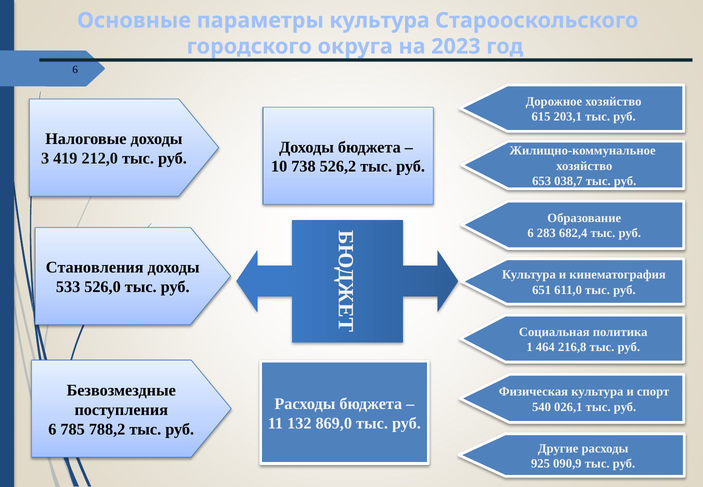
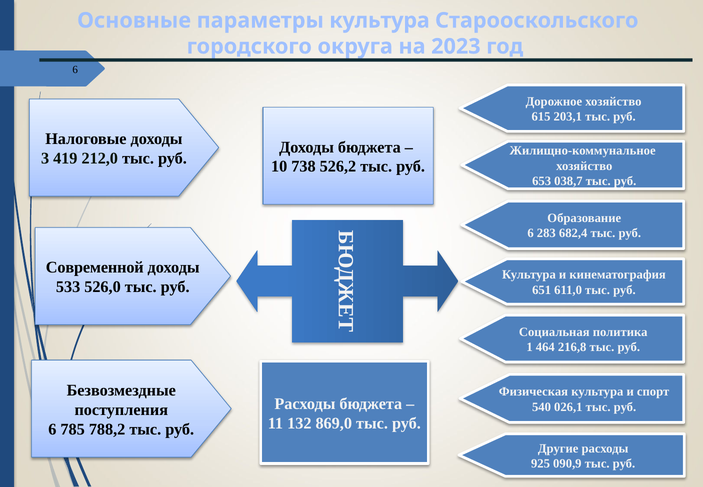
Становления: Становления -> Современной
